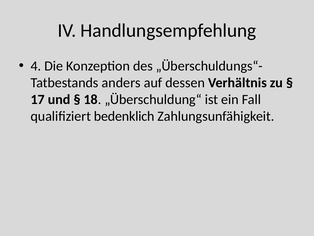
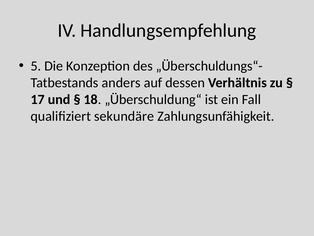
4: 4 -> 5
bedenklich: bedenklich -> sekundäre
